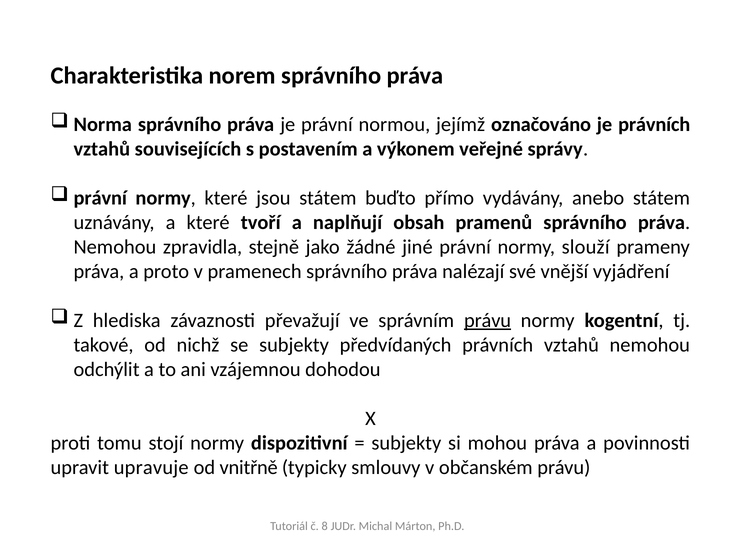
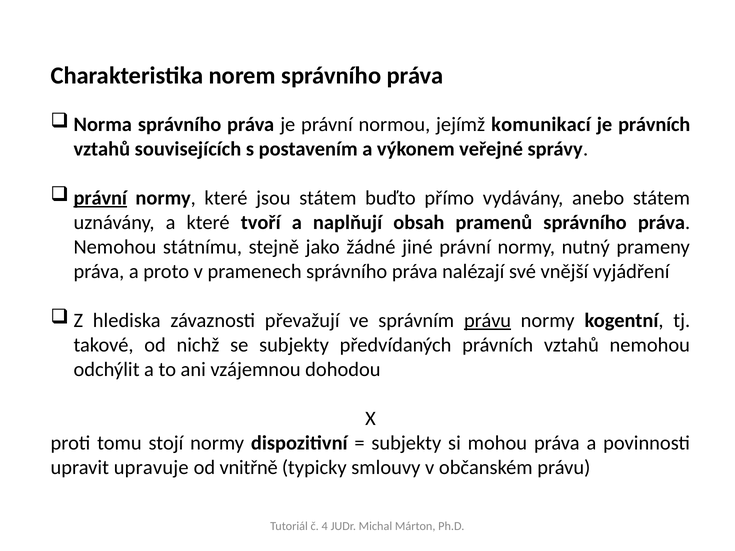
označováno: označováno -> komunikací
právní at (100, 198) underline: none -> present
zpravidla: zpravidla -> státnímu
slouží: slouží -> nutný
8: 8 -> 4
